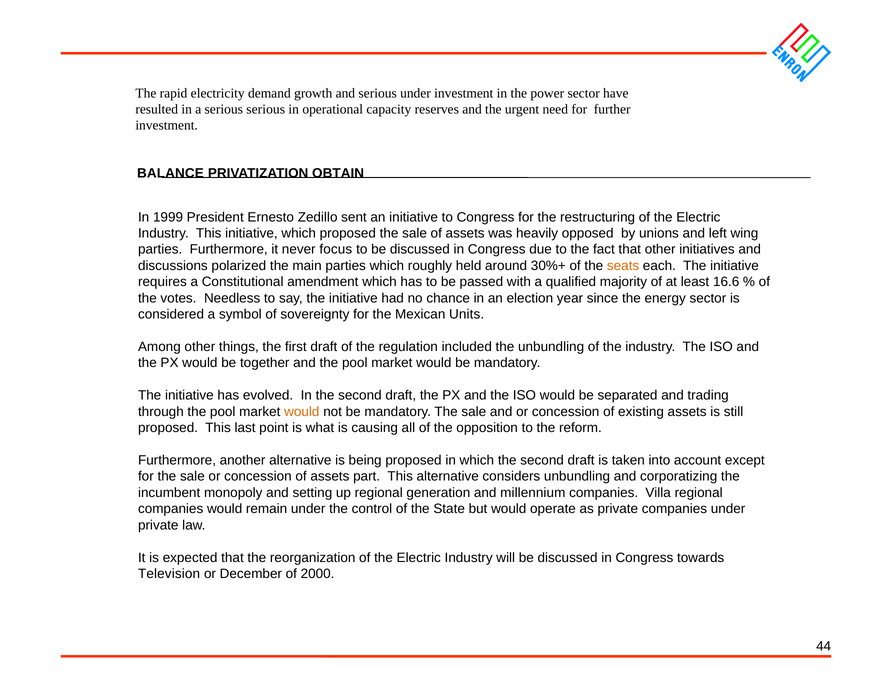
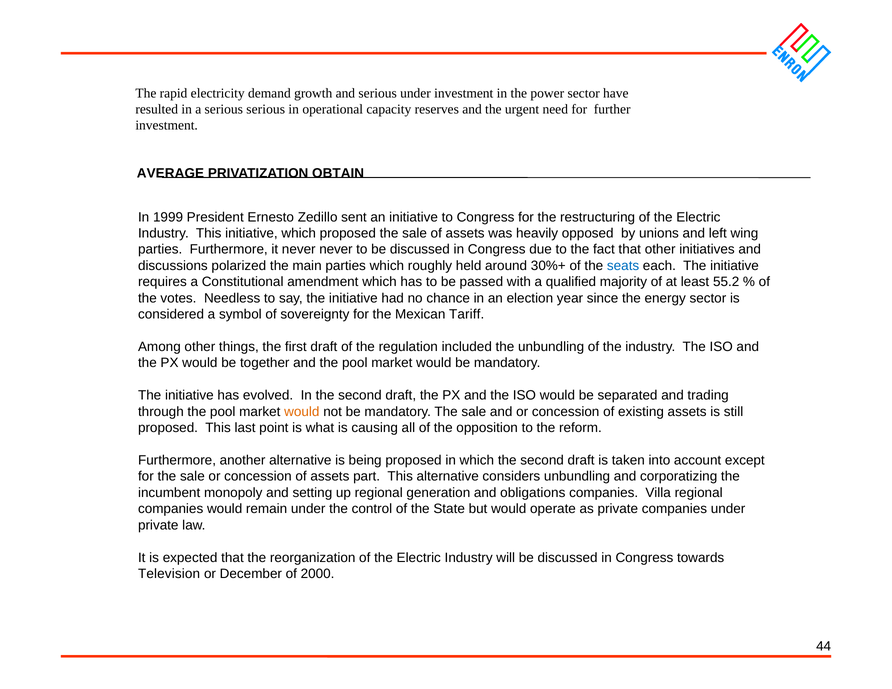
BALANCE: BALANCE -> AVERAGE
never focus: focus -> never
seats colour: orange -> blue
16.6: 16.6 -> 55.2
Units: Units -> Tariff
millennium: millennium -> obligations
